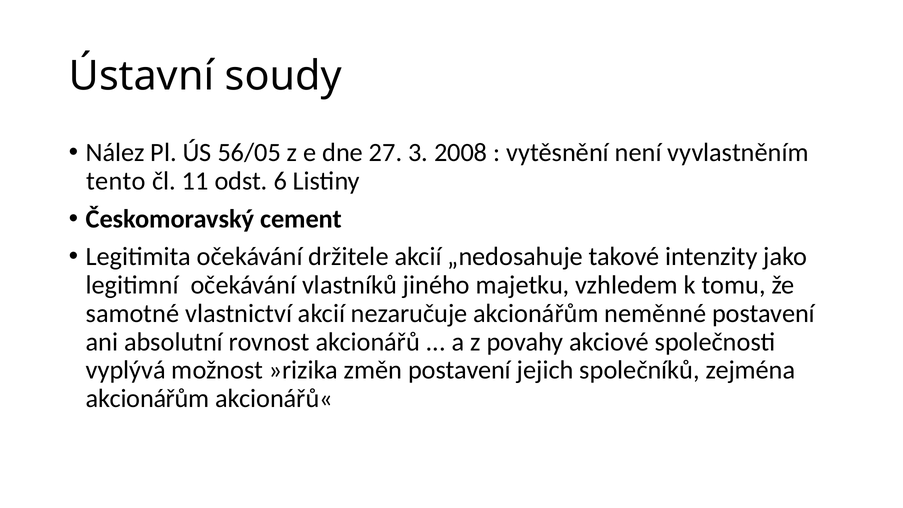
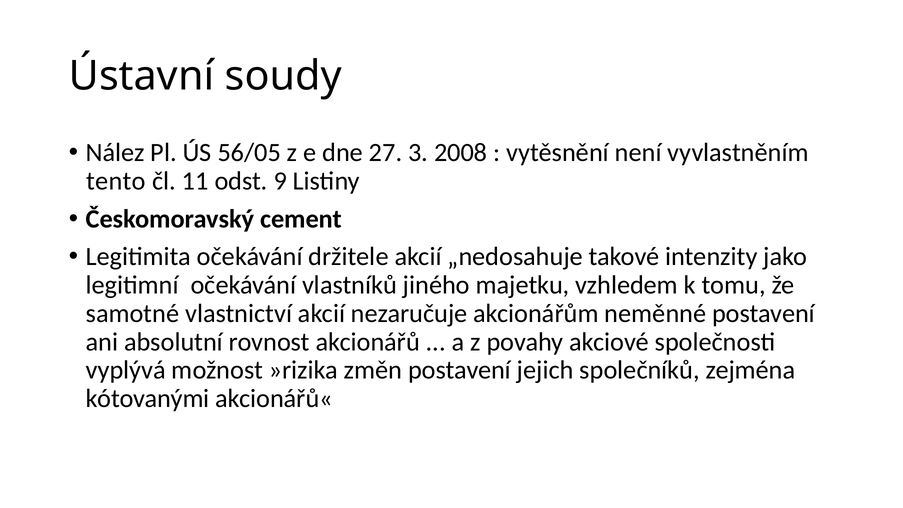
6: 6 -> 9
akcionářům at (148, 399): akcionářům -> kótovanými
